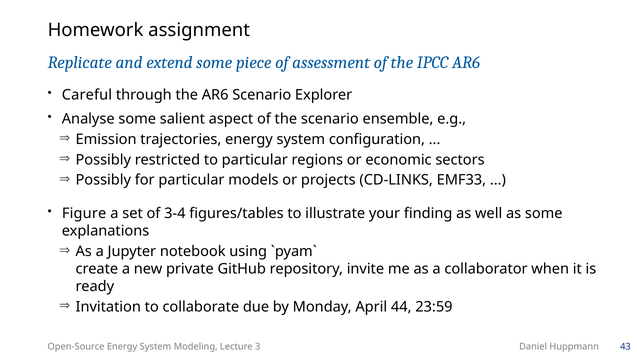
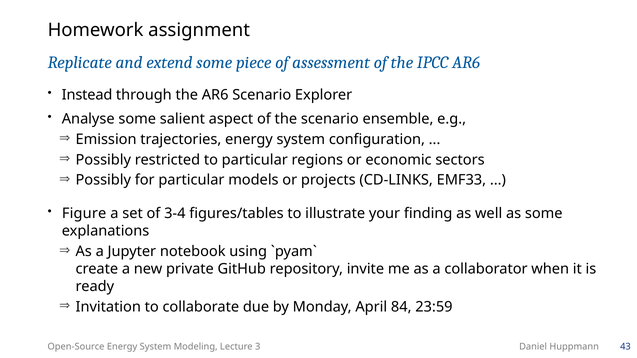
Careful: Careful -> Instead
44: 44 -> 84
